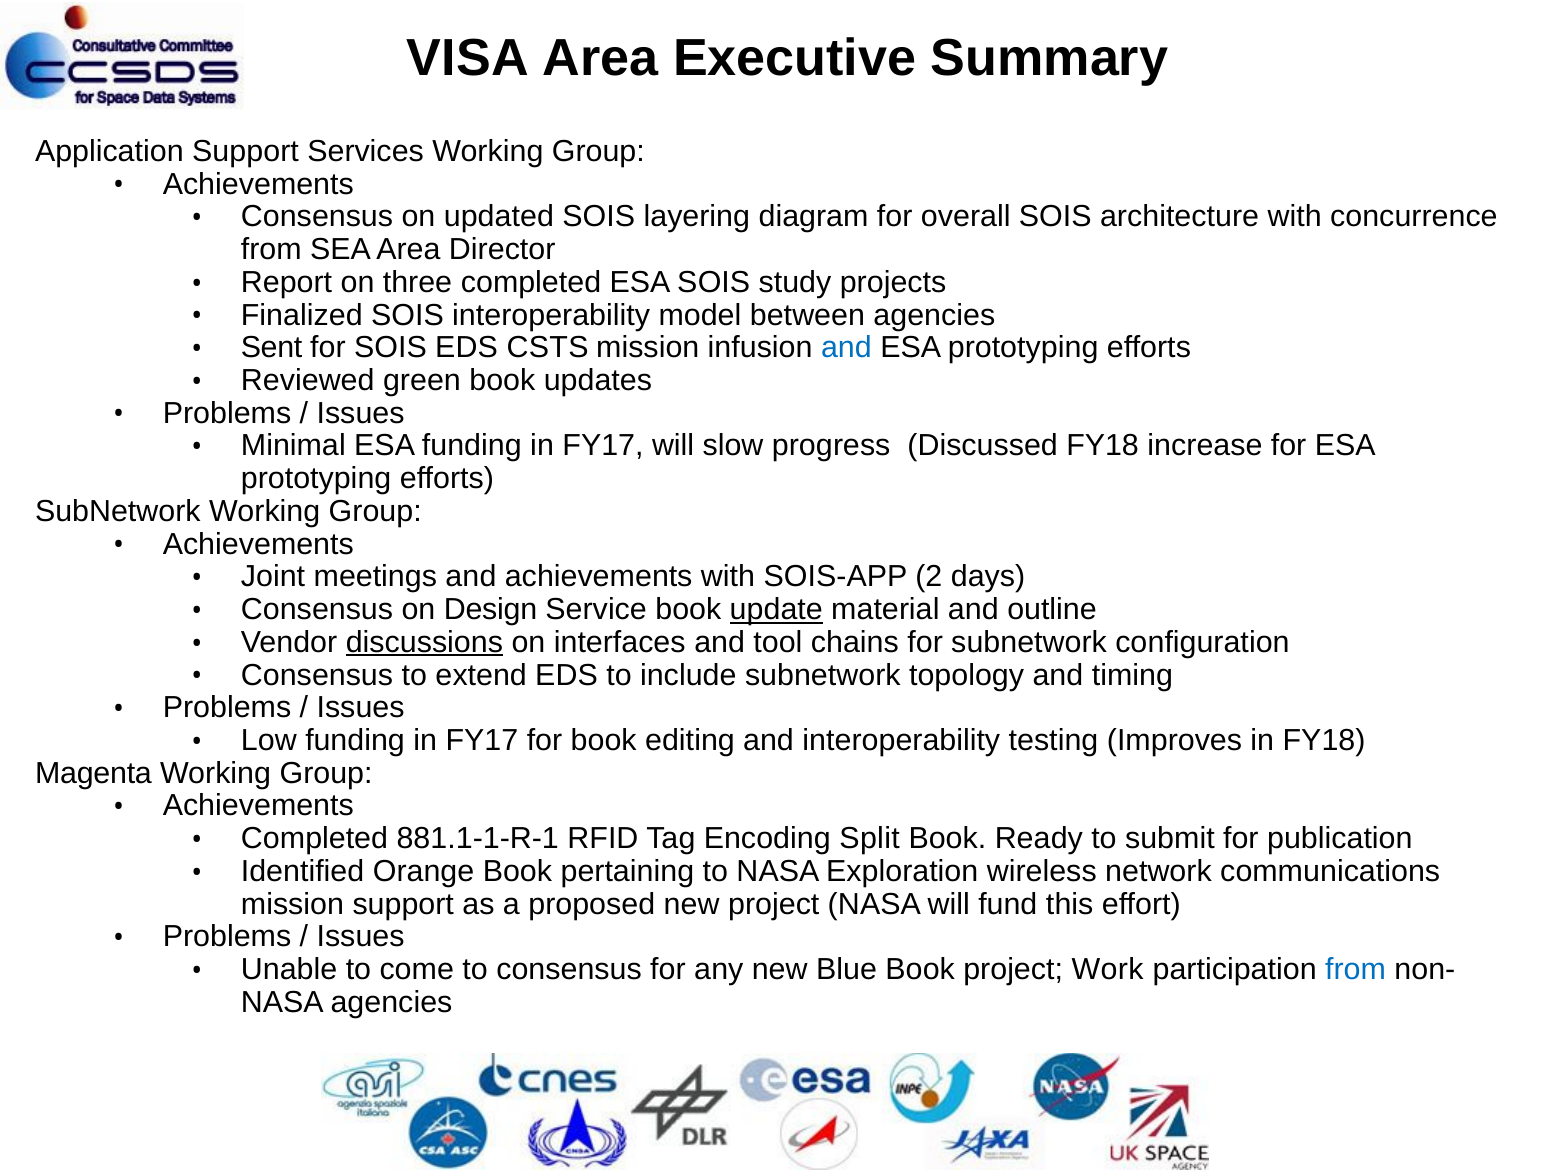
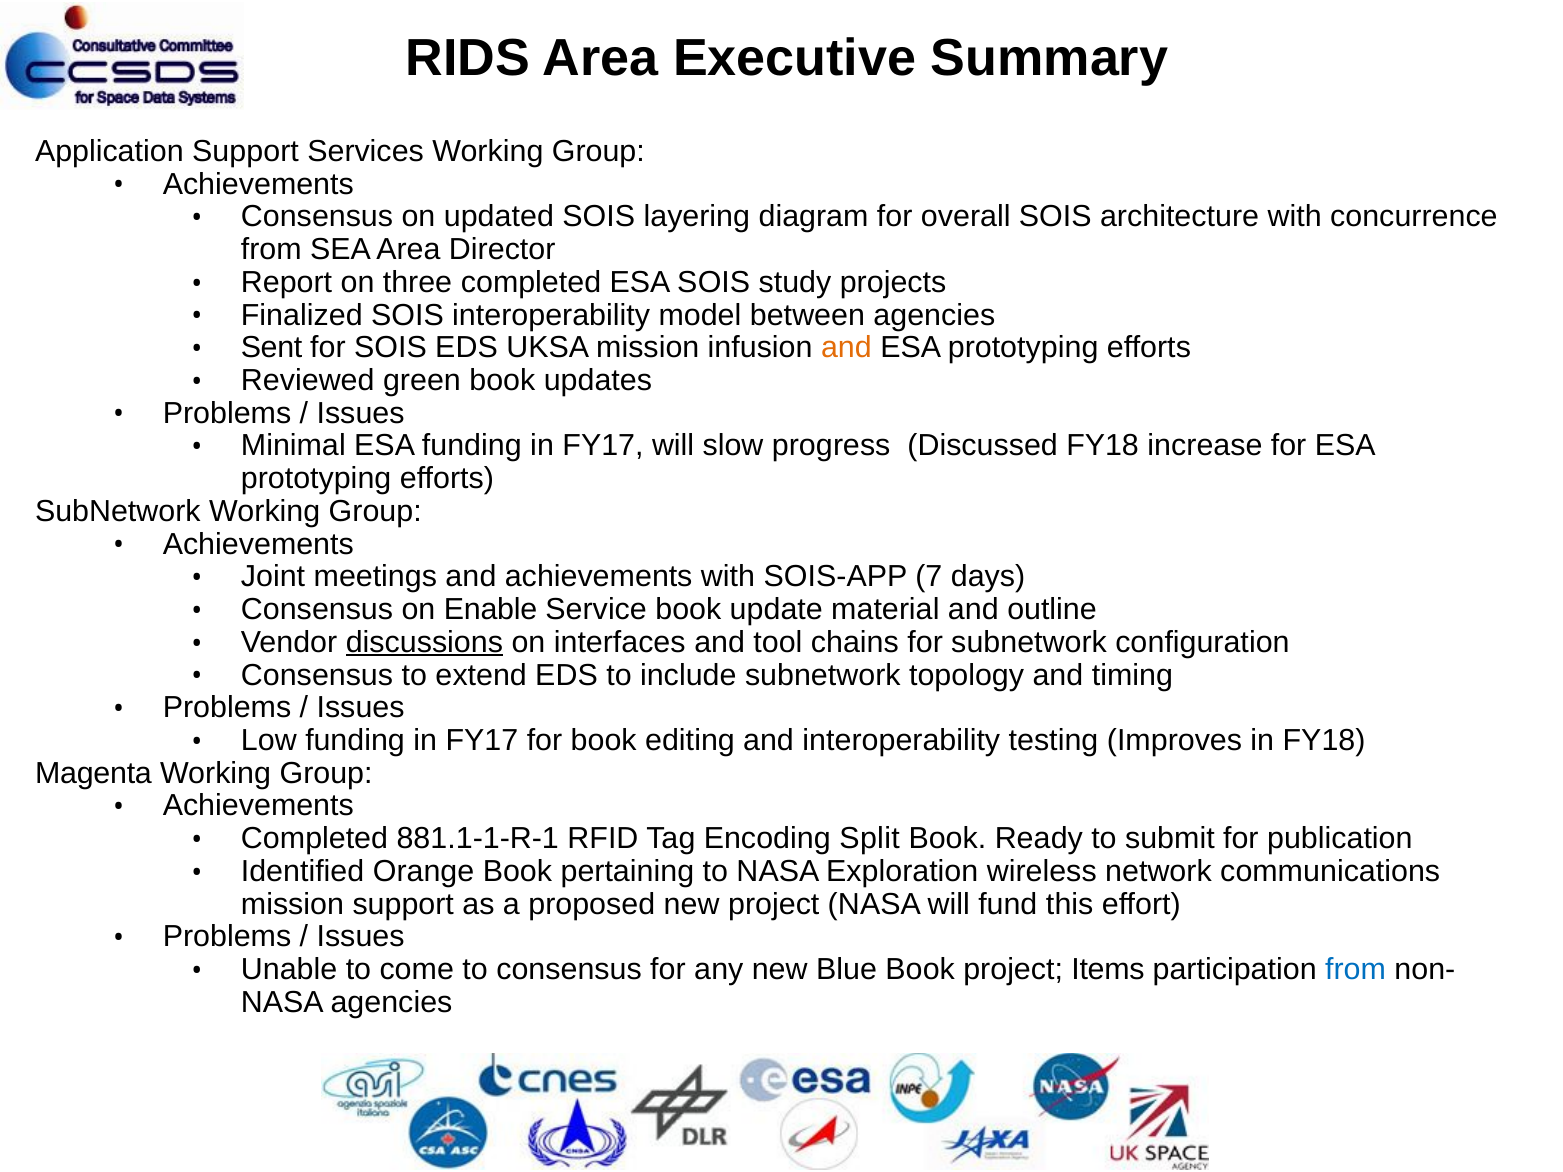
VISA: VISA -> RIDS
CSTS: CSTS -> UKSA
and at (846, 348) colour: blue -> orange
2: 2 -> 7
Design: Design -> Enable
update underline: present -> none
Work: Work -> Items
